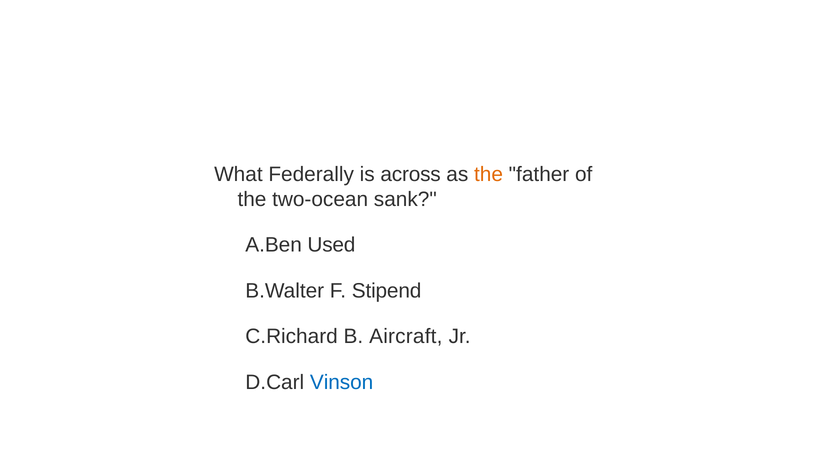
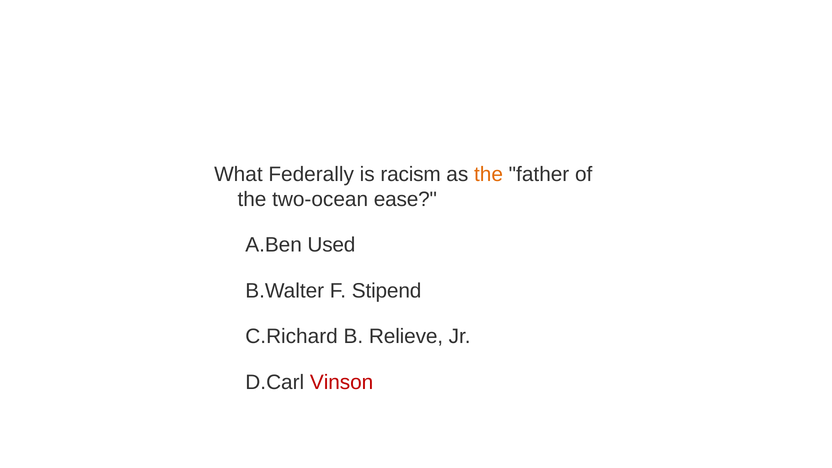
across: across -> racism
sank: sank -> ease
Aircraft: Aircraft -> Relieve
Vinson colour: blue -> red
